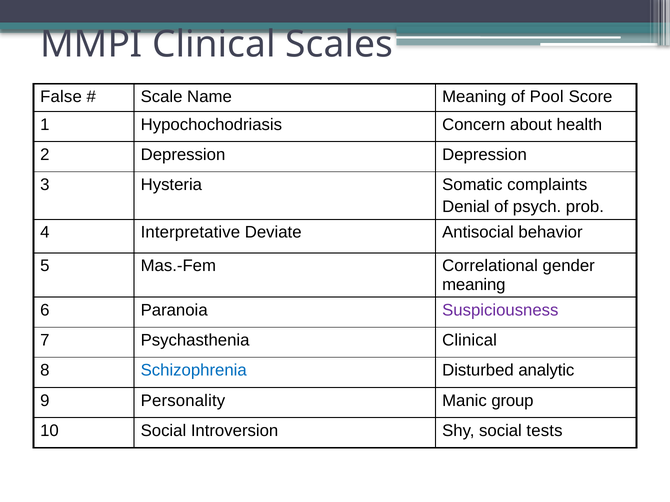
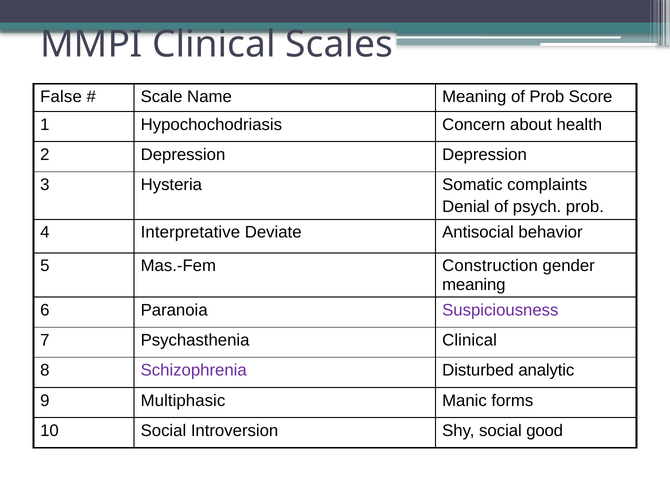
of Pool: Pool -> Prob
Correlational: Correlational -> Construction
Schizophrenia colour: blue -> purple
Personality: Personality -> Multiphasic
group: group -> forms
tests: tests -> good
